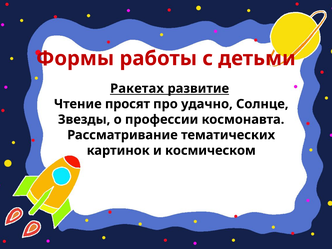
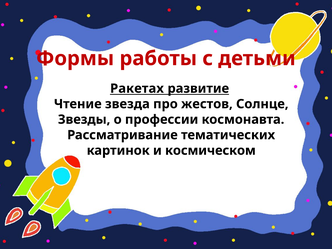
просят: просят -> звезда
удачно: удачно -> жестов
